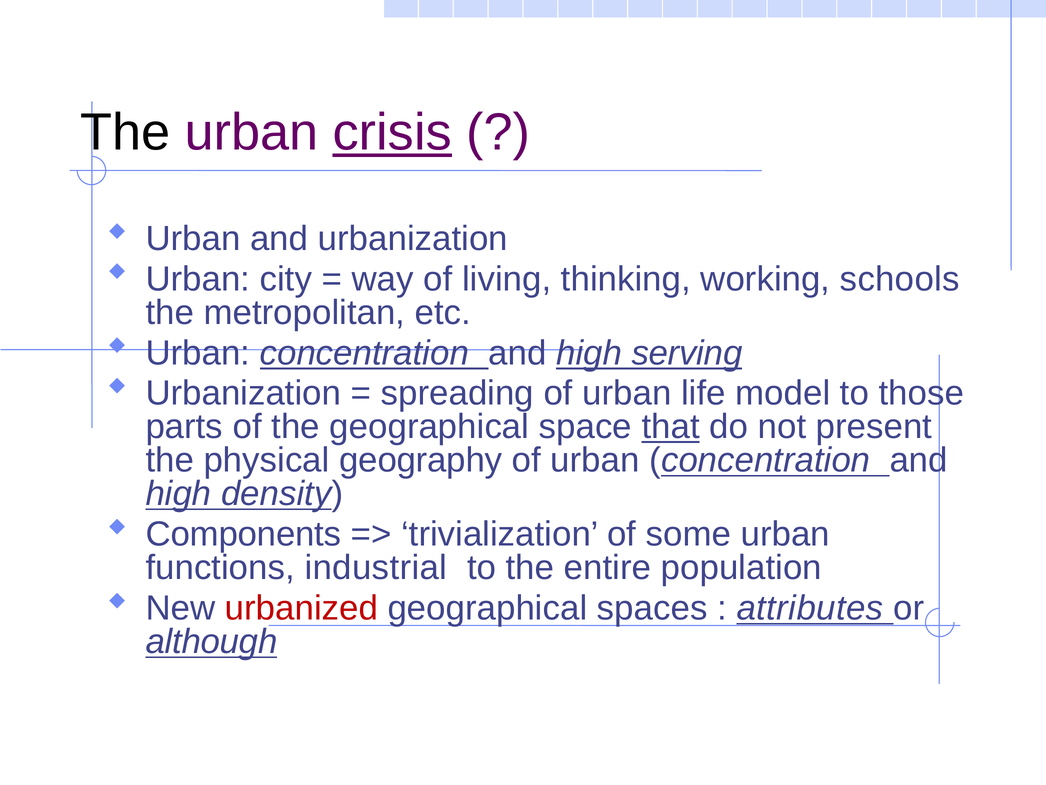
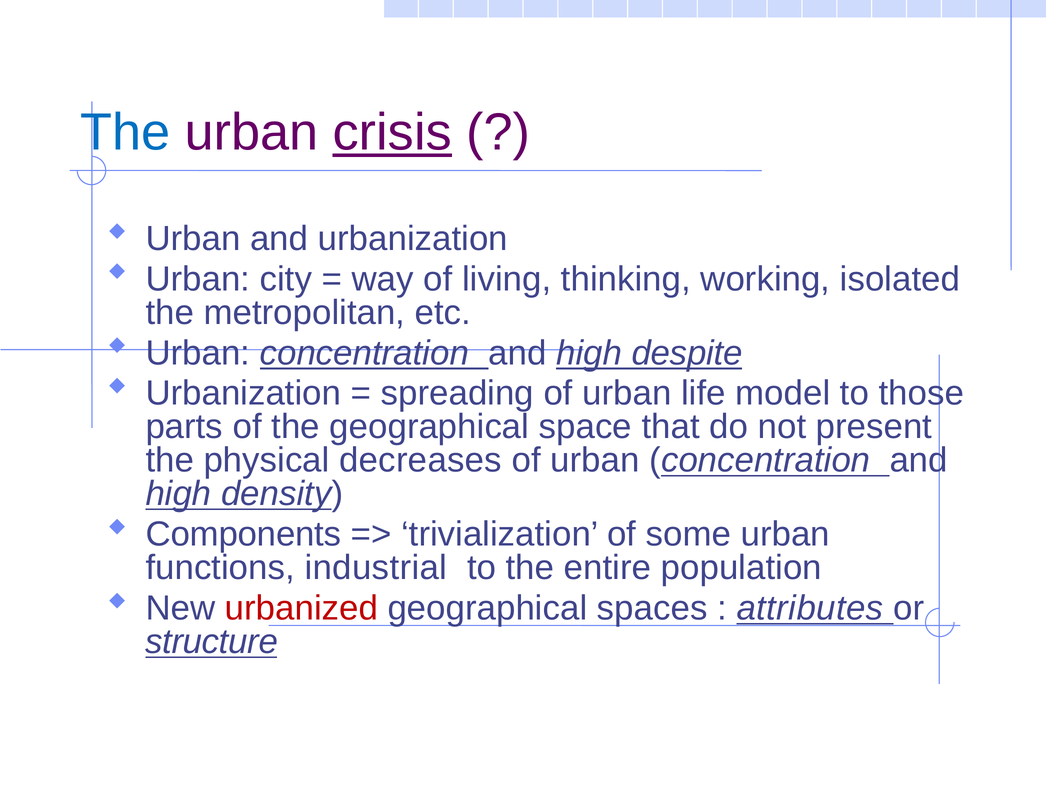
The at (125, 133) colour: black -> blue
schools: schools -> isolated
serving: serving -> despite
that underline: present -> none
geography: geography -> decreases
although: although -> structure
